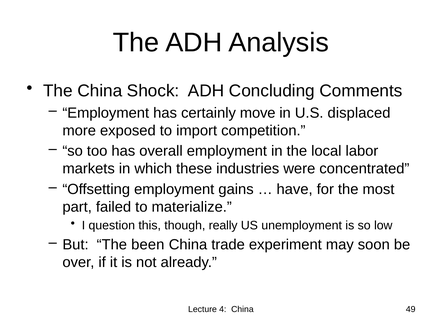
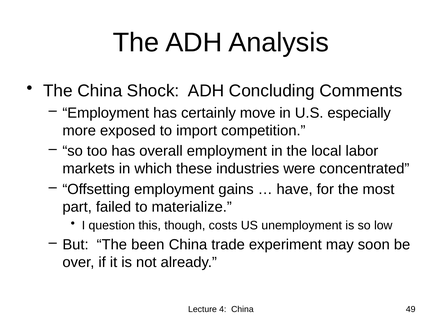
displaced: displaced -> especially
really: really -> costs
